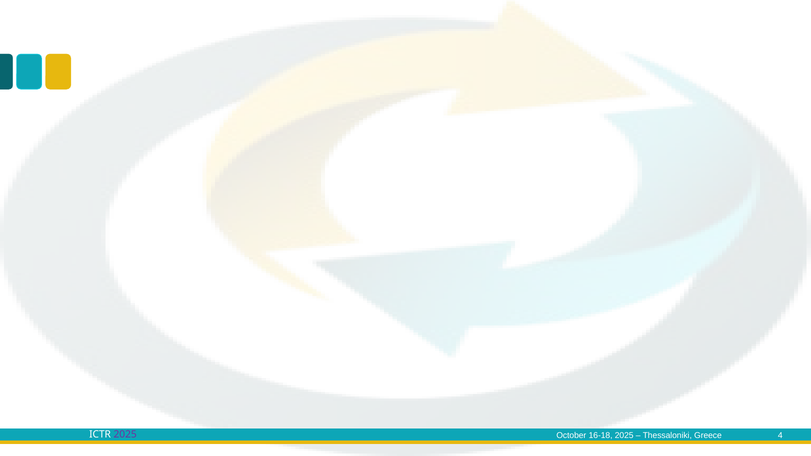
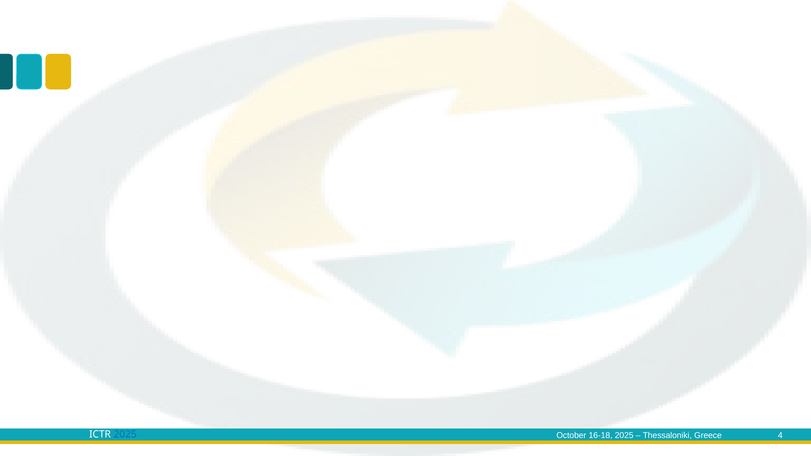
2025 at (125, 435) colour: purple -> blue
